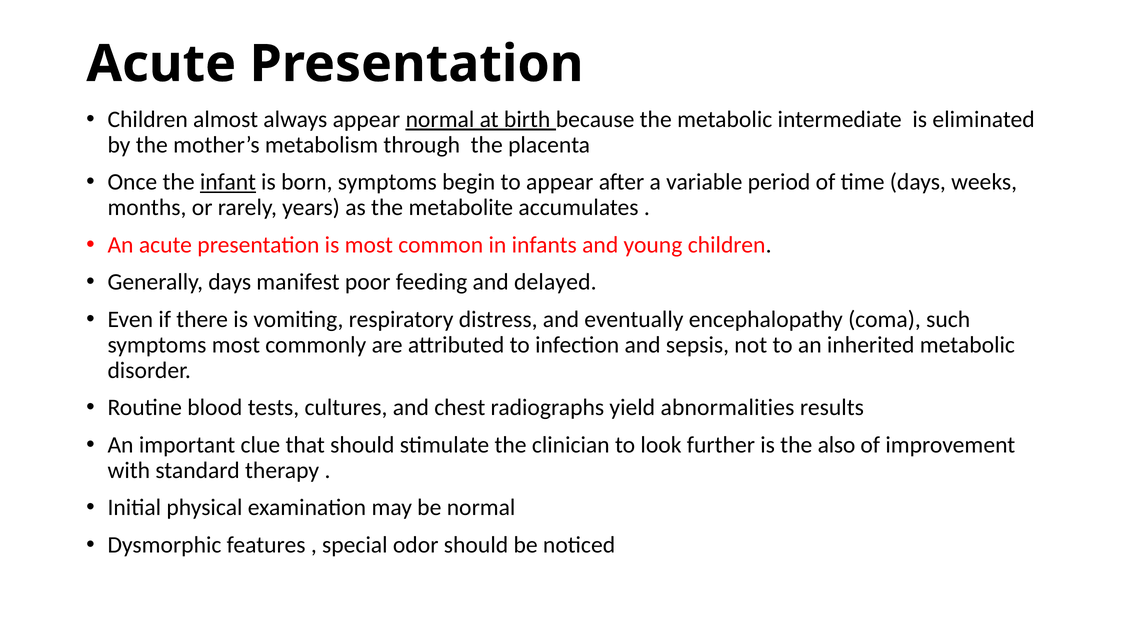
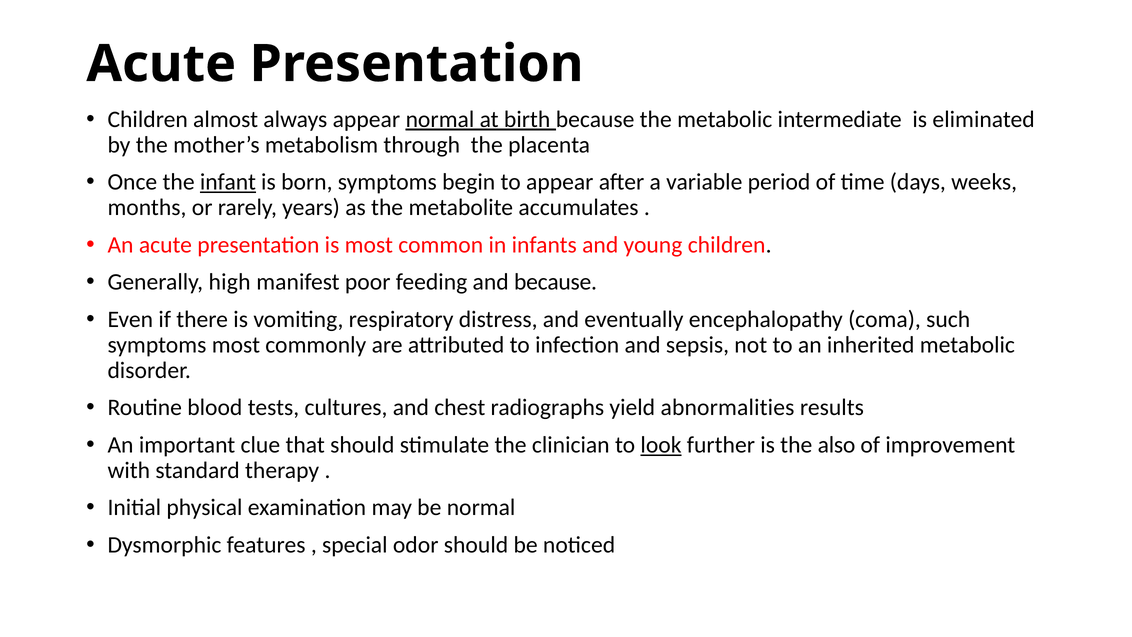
Generally days: days -> high
and delayed: delayed -> because
look underline: none -> present
